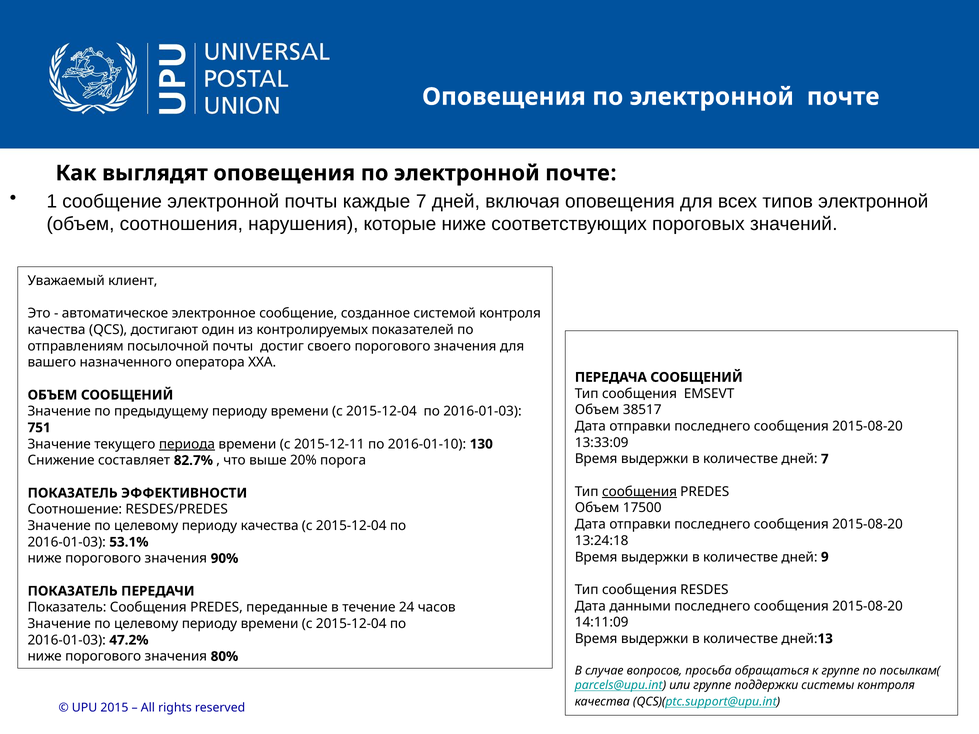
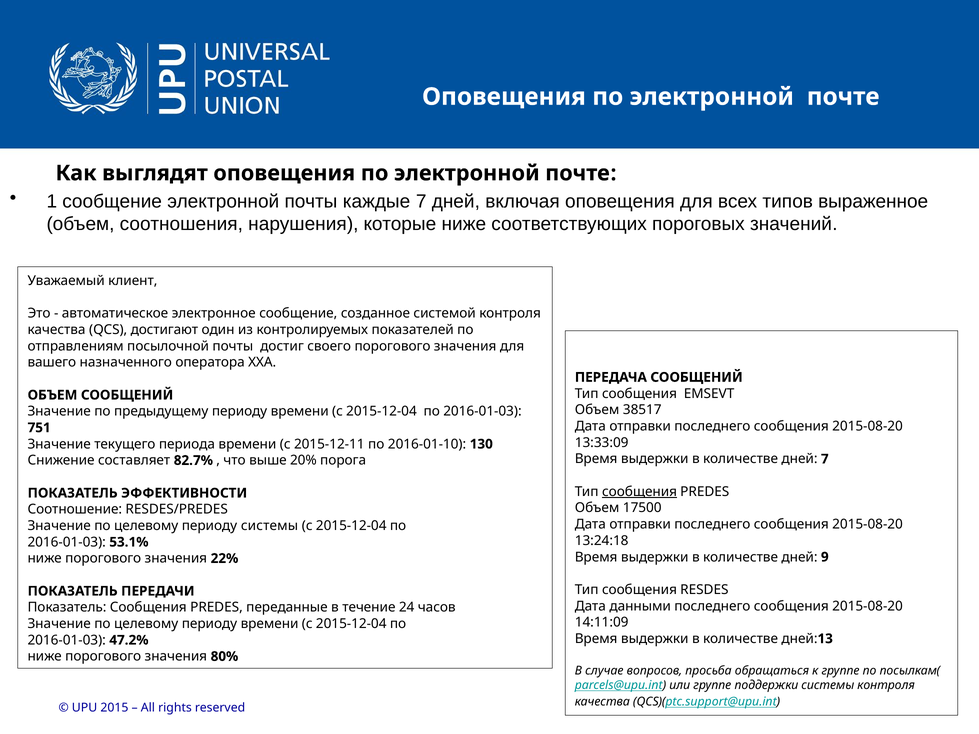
типов электронной: электронной -> выраженное
периода underline: present -> none
периоду качества: качества -> системы
90%: 90% -> 22%
